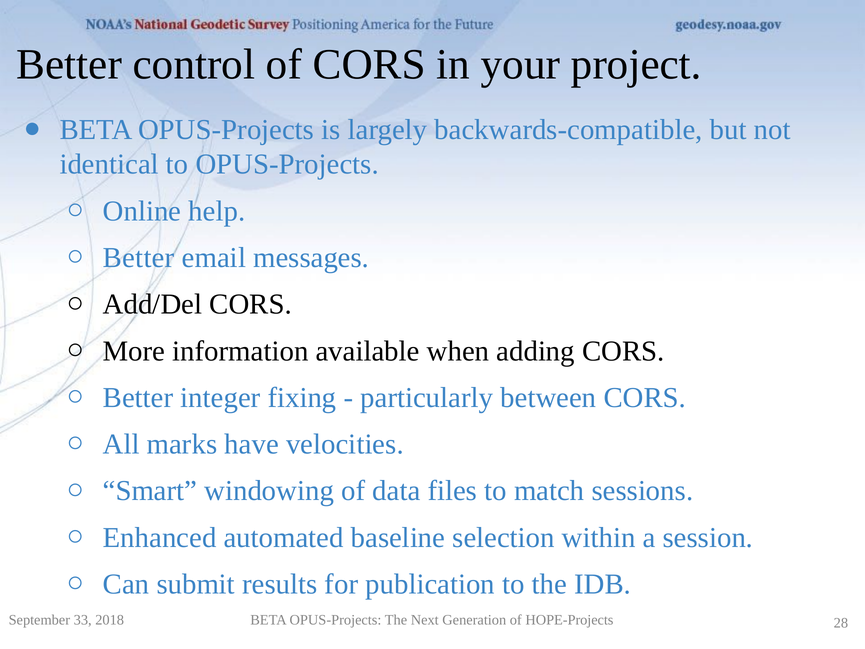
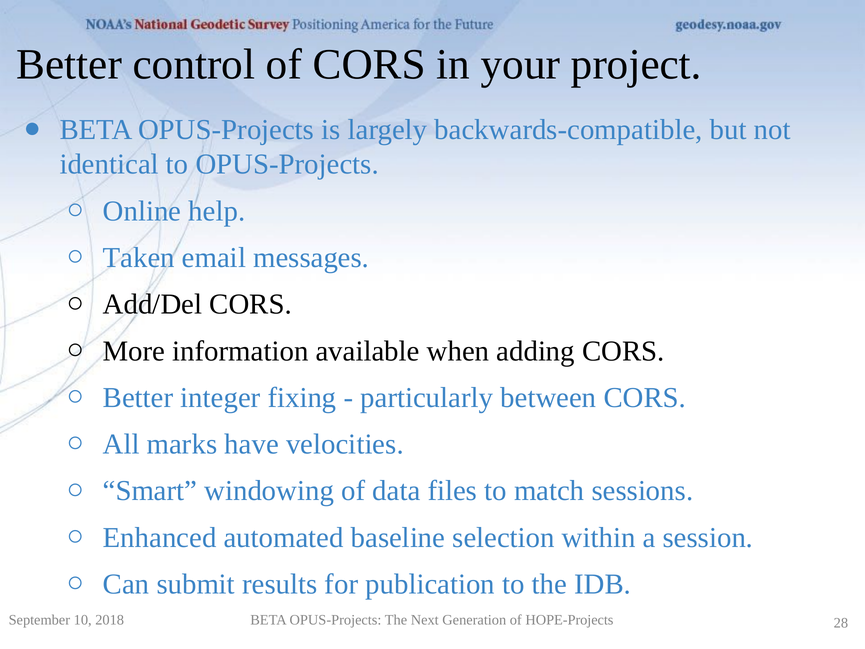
Better at (139, 258): Better -> Taken
33: 33 -> 10
